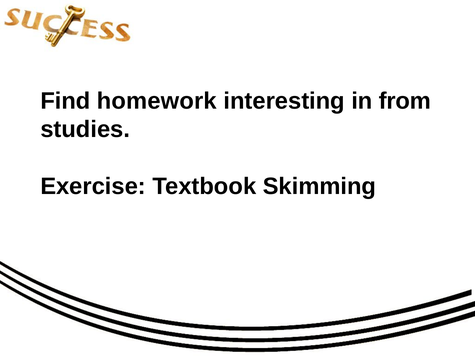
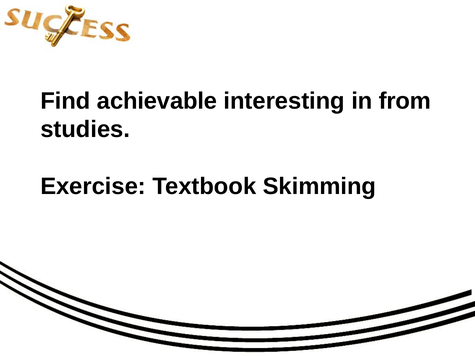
homework: homework -> achievable
